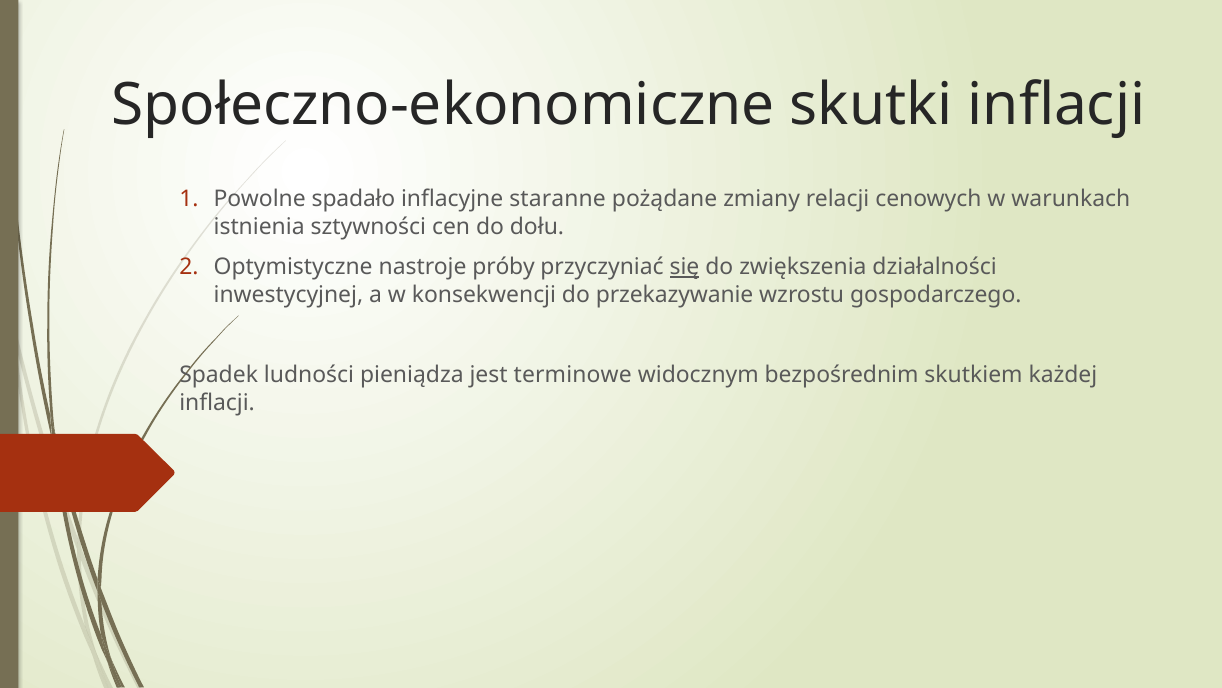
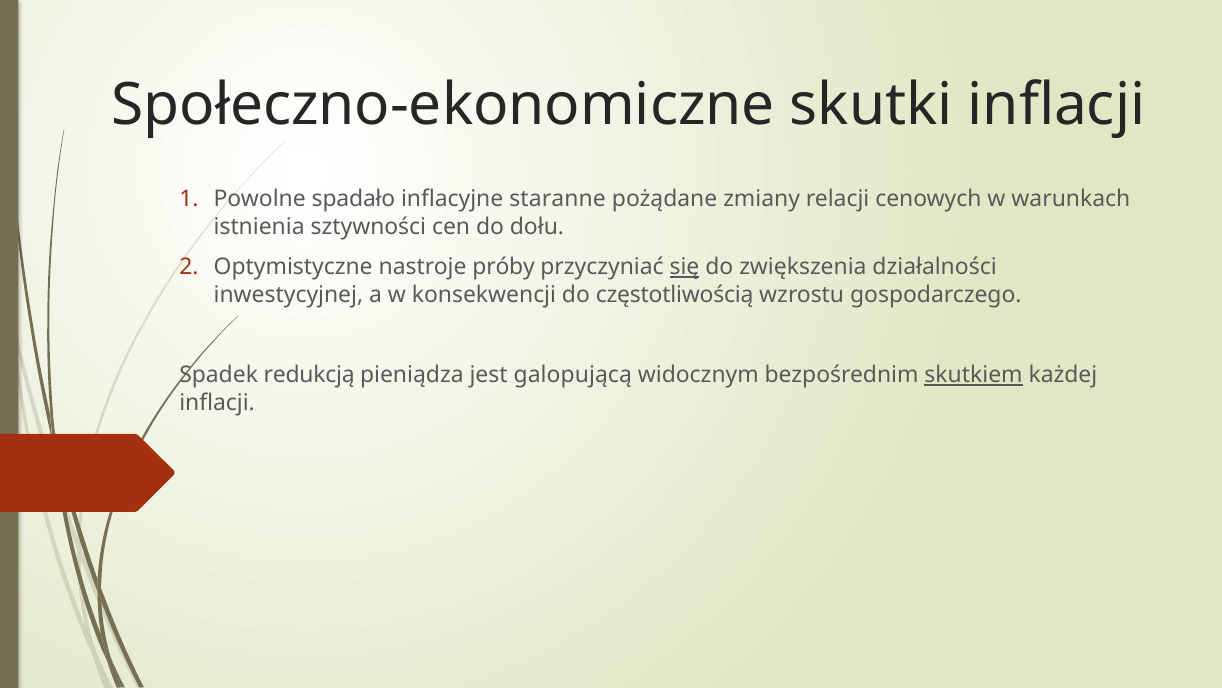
przekazywanie: przekazywanie -> częstotliwością
ludności: ludności -> redukcją
terminowe: terminowe -> galopującą
skutkiem underline: none -> present
